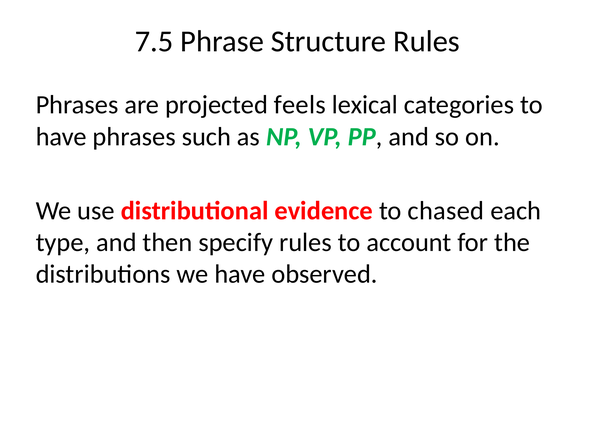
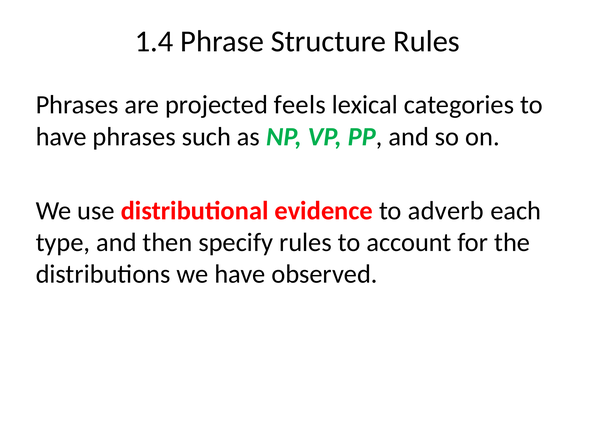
7.5: 7.5 -> 1.4
chased: chased -> adverb
